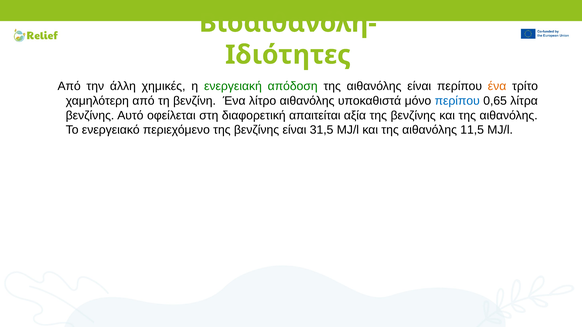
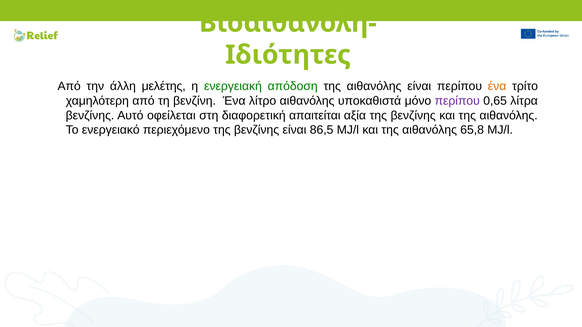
χημικές: χημικές -> μελέτης
περίπου at (457, 101) colour: blue -> purple
31,5: 31,5 -> 86,5
11,5: 11,5 -> 65,8
